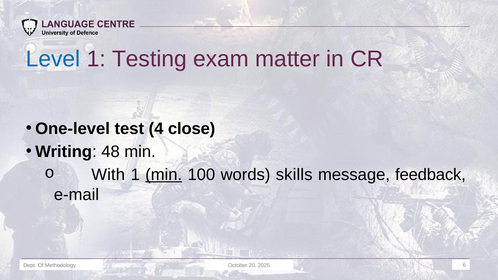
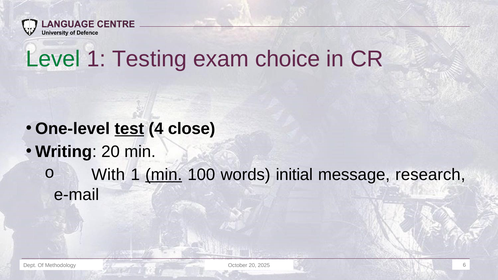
Level colour: blue -> green
matter: matter -> choice
test underline: none -> present
Writing 48: 48 -> 20
skills: skills -> initial
feedback: feedback -> research
